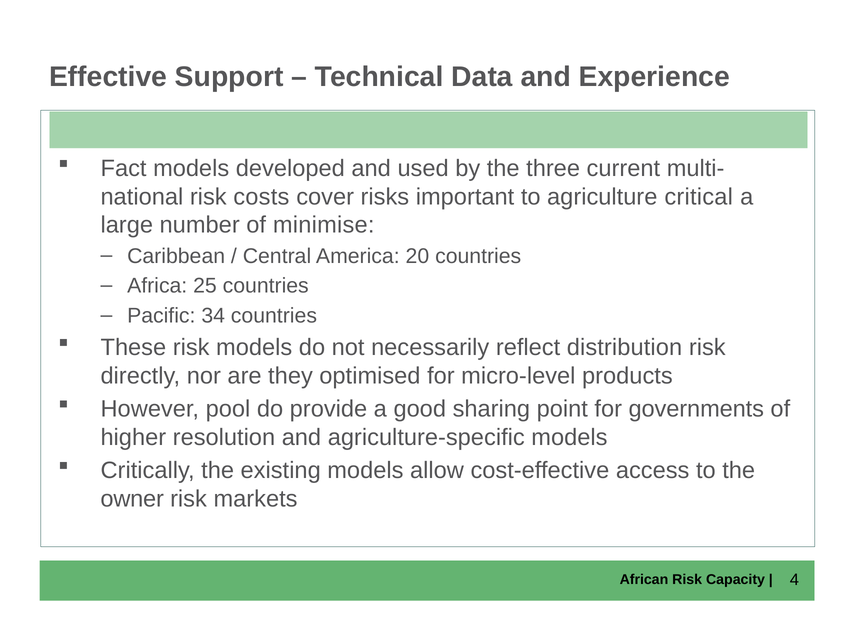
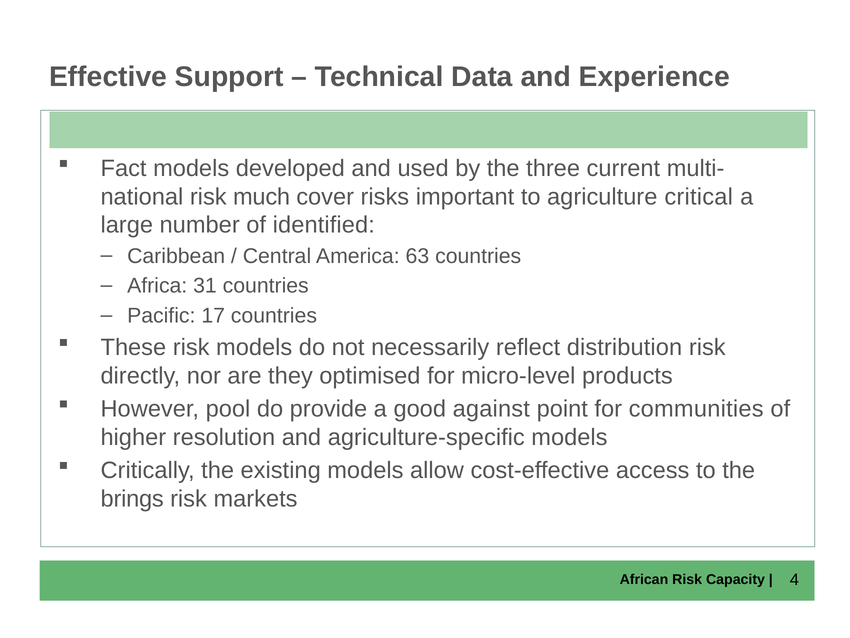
costs: costs -> much
minimise: minimise -> identified
20: 20 -> 63
25: 25 -> 31
34: 34 -> 17
sharing: sharing -> against
governments: governments -> communities
owner: owner -> brings
